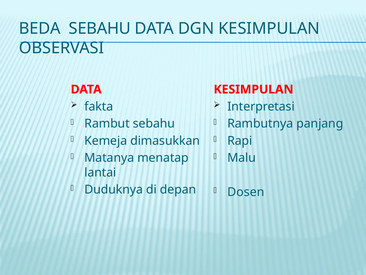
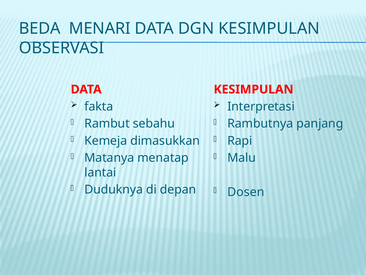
BEDA SEBAHU: SEBAHU -> MENARI
